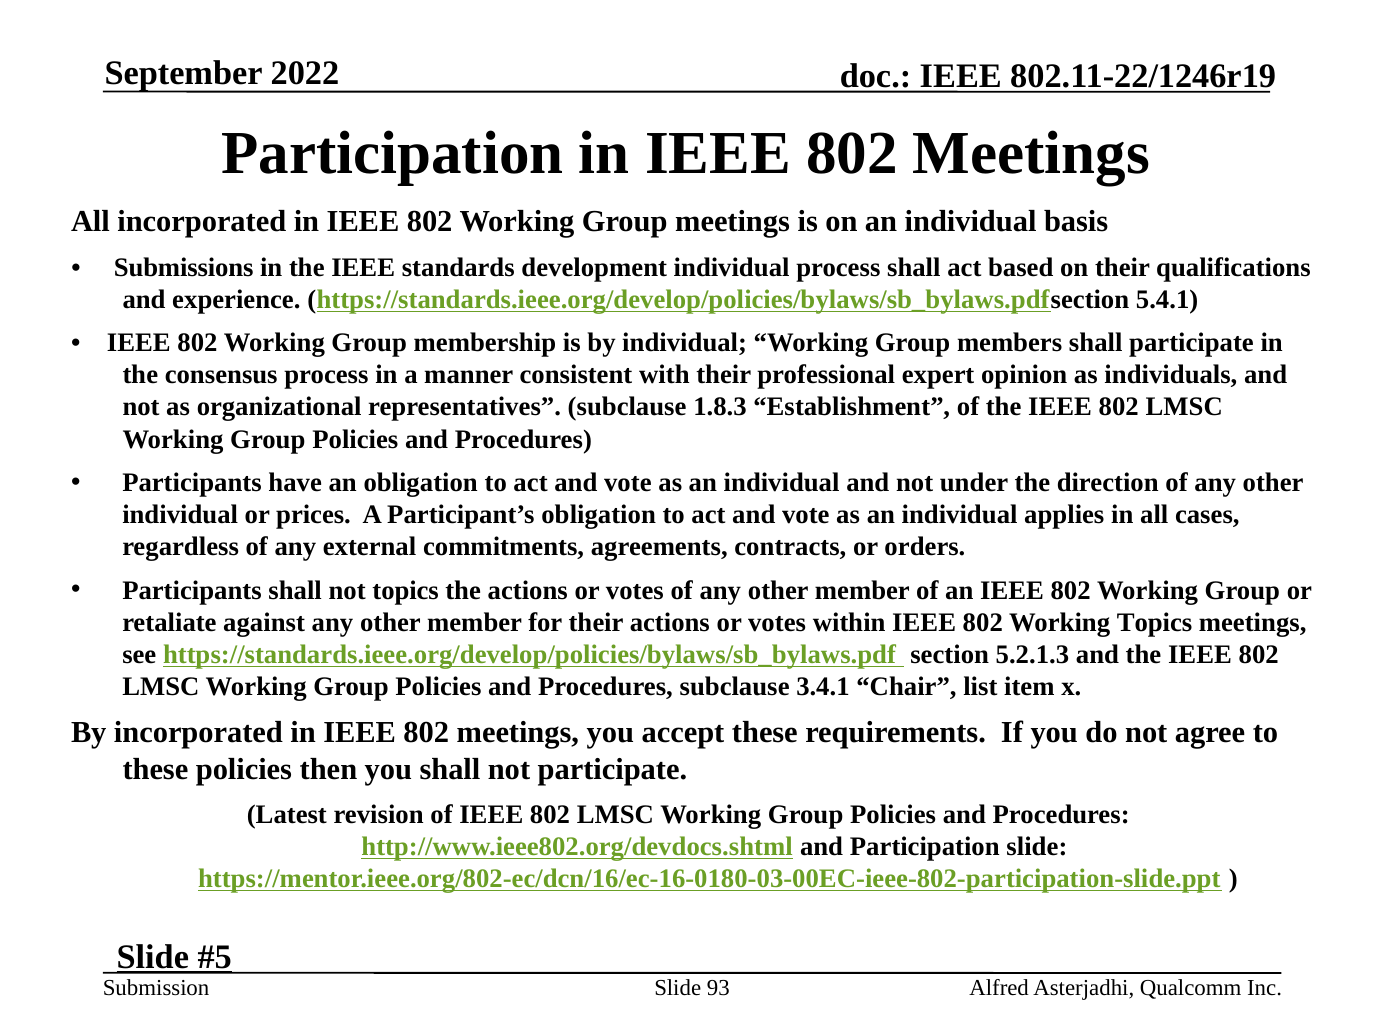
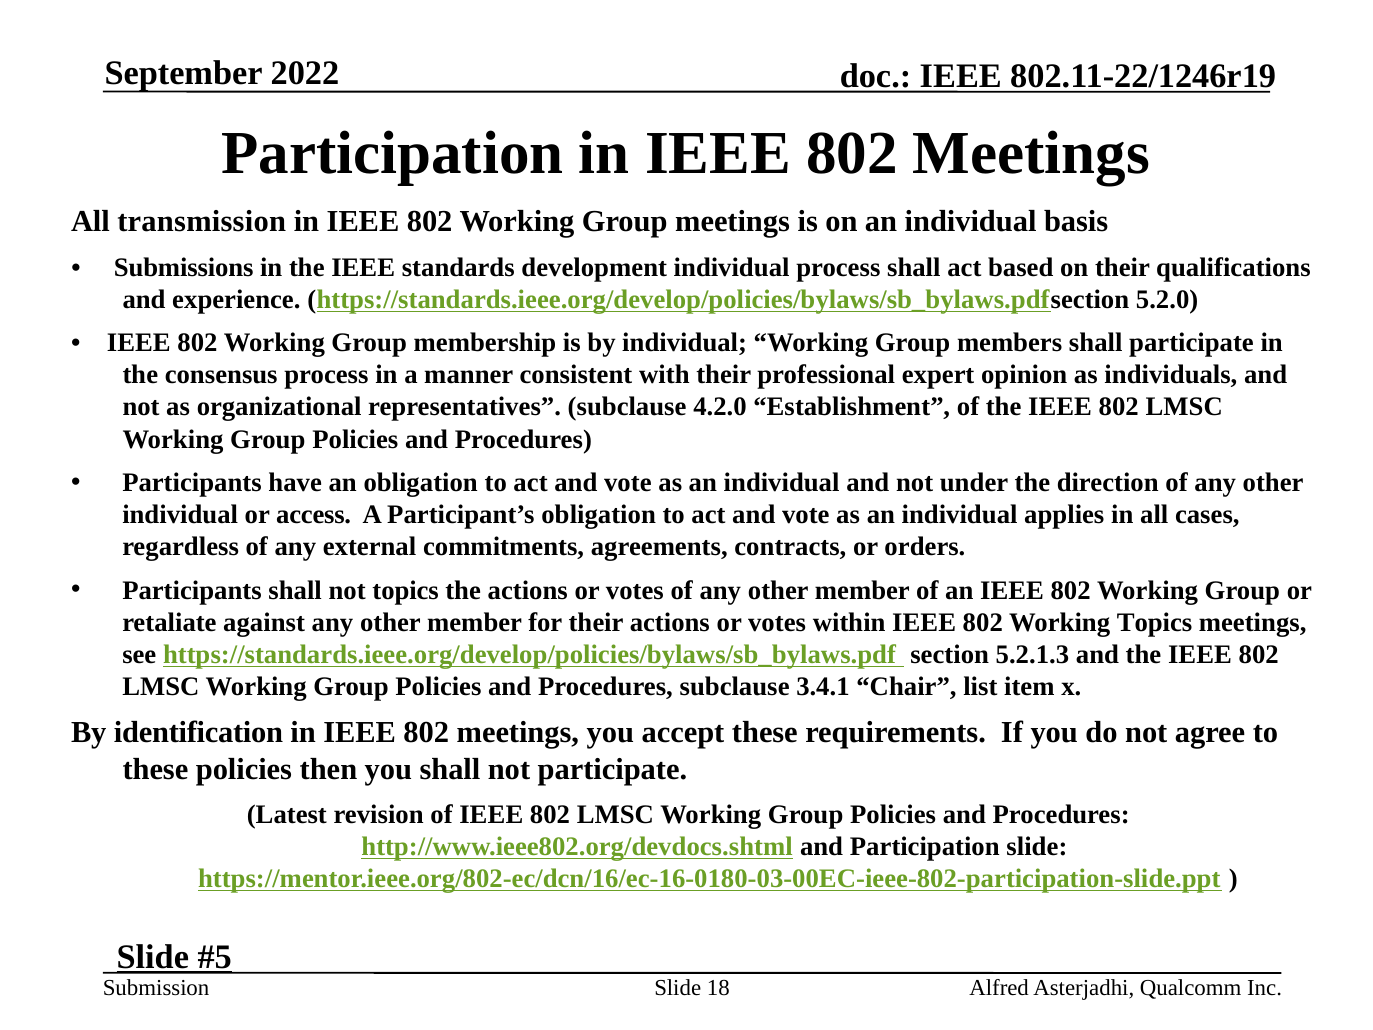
All incorporated: incorporated -> transmission
5.4.1: 5.4.1 -> 5.2.0
1.8.3: 1.8.3 -> 4.2.0
prices: prices -> access
By incorporated: incorporated -> identification
93: 93 -> 18
